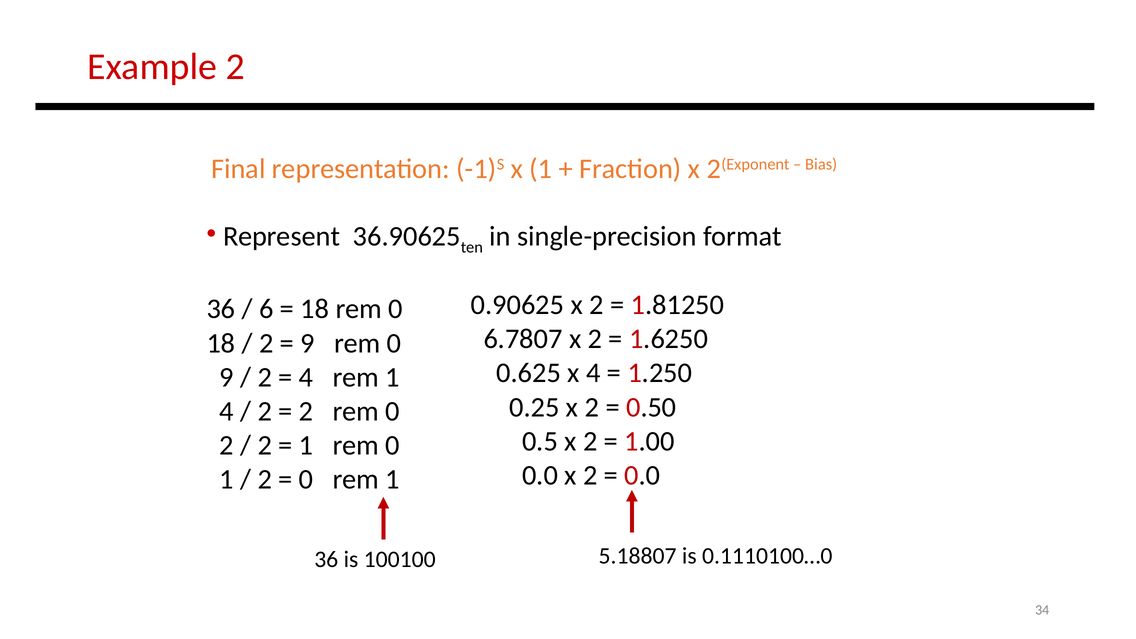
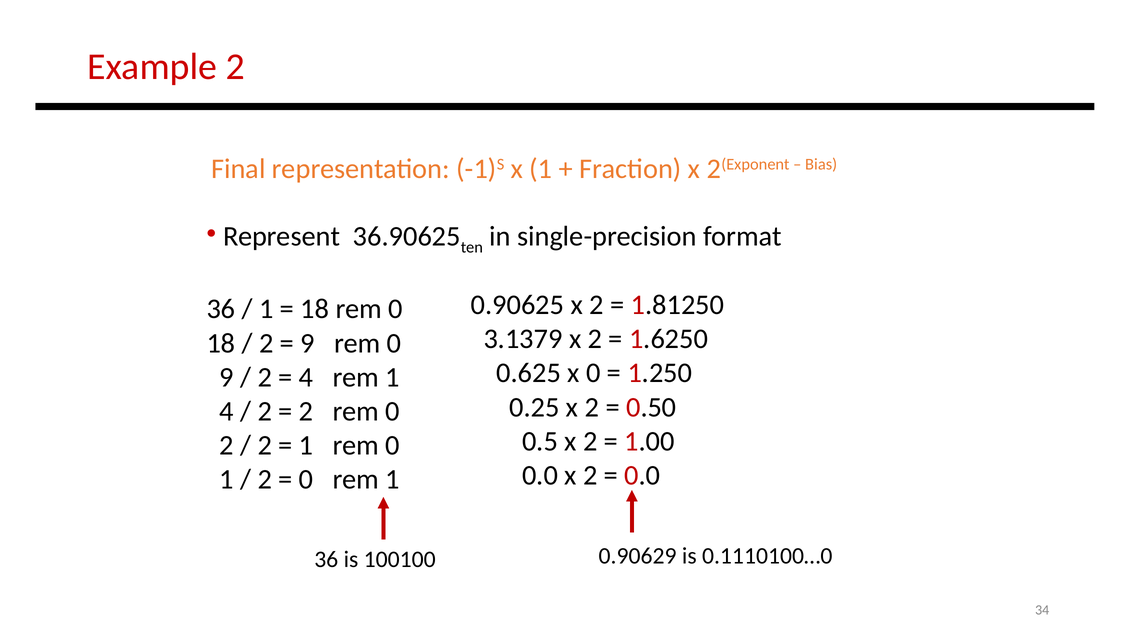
6 at (266, 309): 6 -> 1
6.7807: 6.7807 -> 3.1379
x 4: 4 -> 0
5.18807: 5.18807 -> 0.90629
